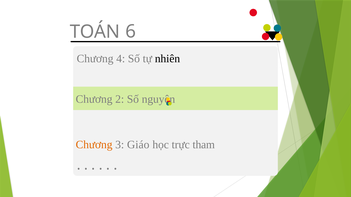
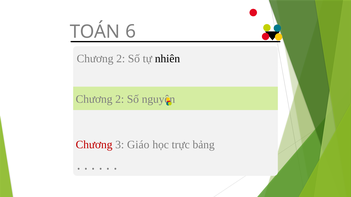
4 at (121, 59): 4 -> 2
Chương at (94, 145) colour: orange -> red
tham: tham -> bảng
